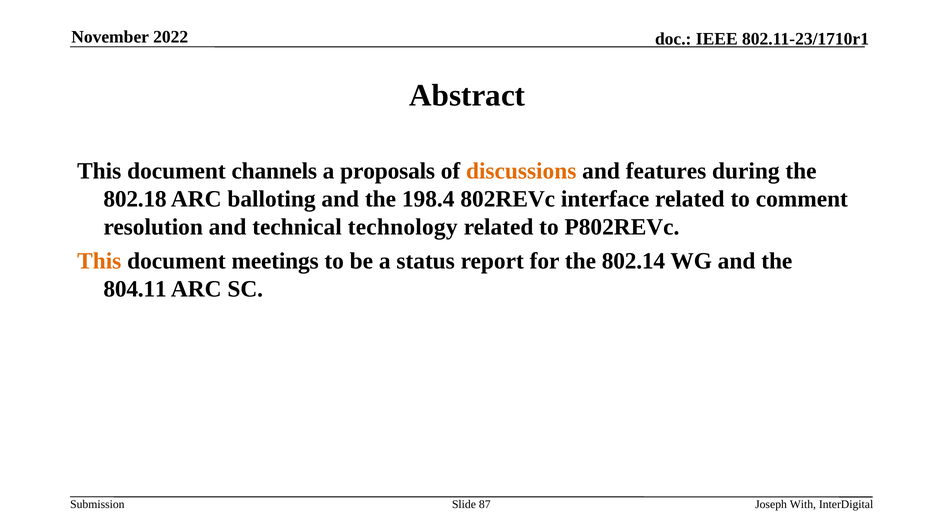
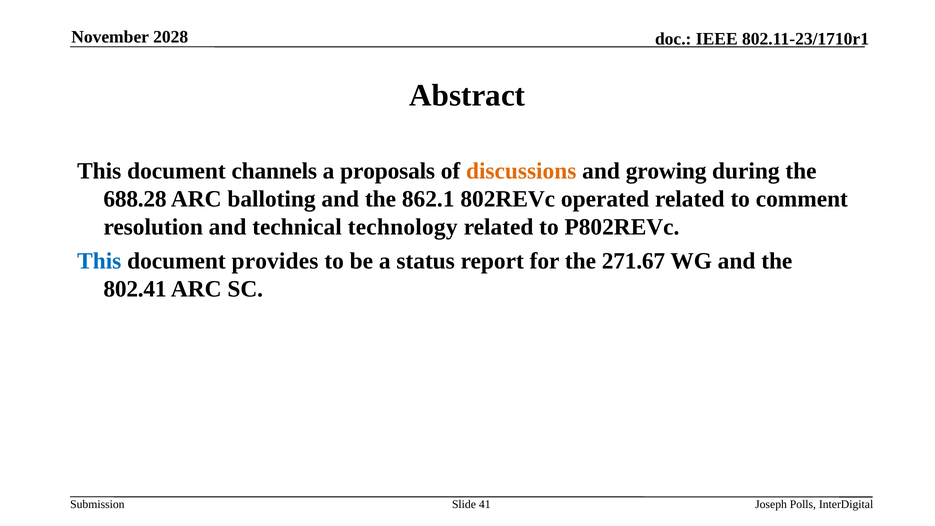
2022: 2022 -> 2028
features: features -> growing
802.18: 802.18 -> 688.28
198.4: 198.4 -> 862.1
interface: interface -> operated
This at (99, 261) colour: orange -> blue
meetings: meetings -> provides
802.14: 802.14 -> 271.67
804.11: 804.11 -> 802.41
87: 87 -> 41
With: With -> Polls
